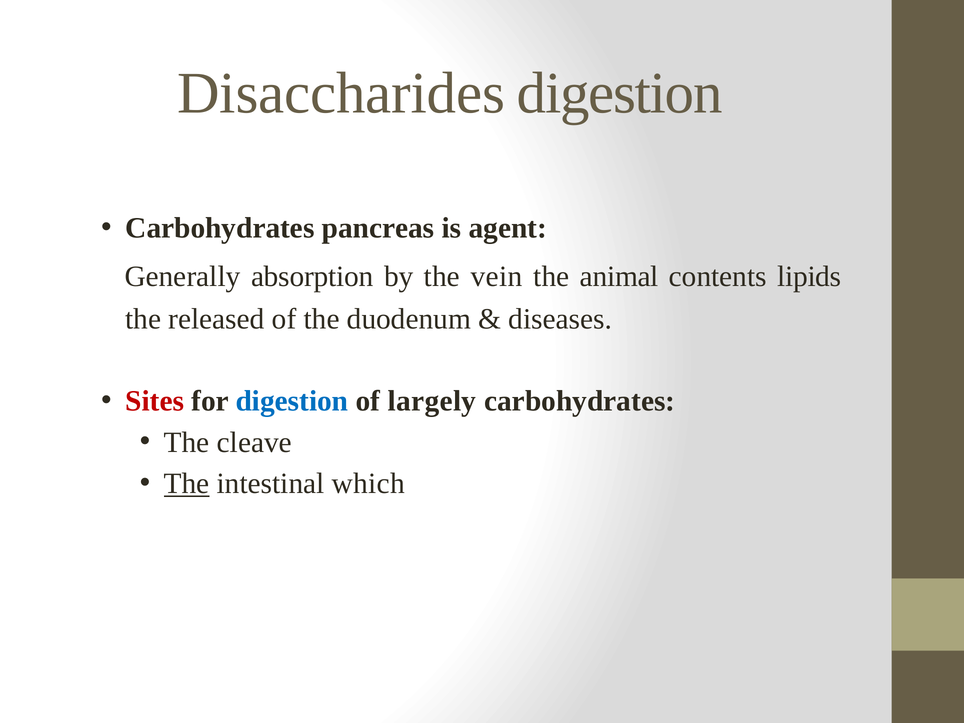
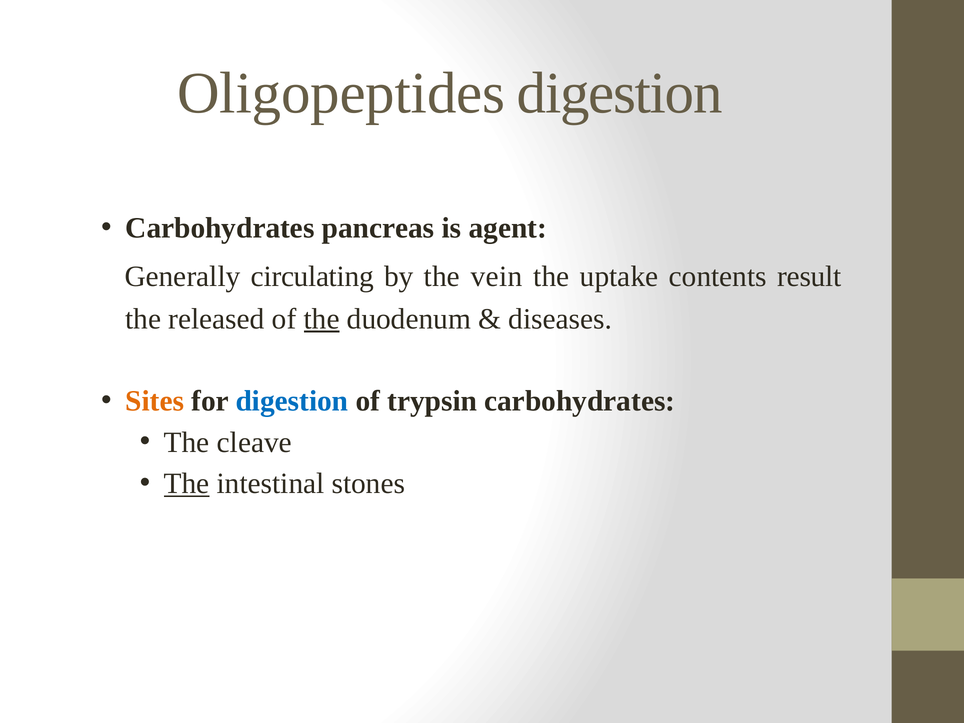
Disaccharides: Disaccharides -> Oligopeptides
absorption: absorption -> circulating
animal: animal -> uptake
lipids: lipids -> result
the at (322, 319) underline: none -> present
Sites colour: red -> orange
largely: largely -> trypsin
which: which -> stones
